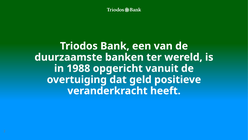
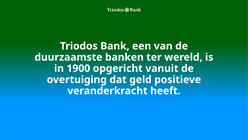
1988: 1988 -> 1900
